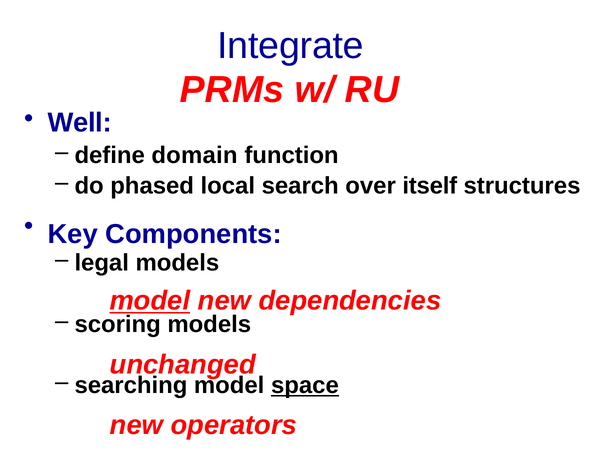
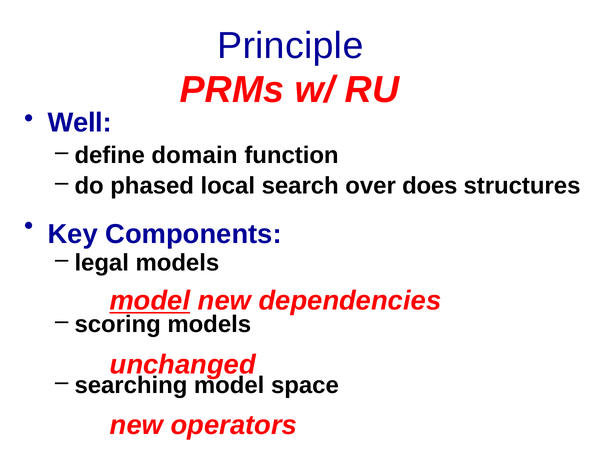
Integrate: Integrate -> Principle
itself: itself -> does
space underline: present -> none
